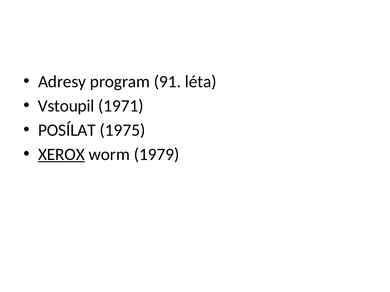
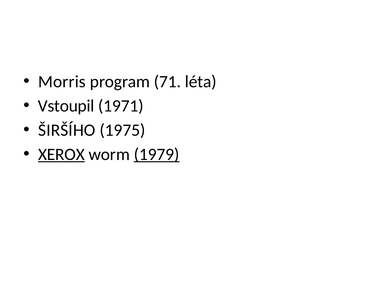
Adresy: Adresy -> Morris
91: 91 -> 71
POSÍLAT: POSÍLAT -> ŠIRŠÍHO
1979 underline: none -> present
